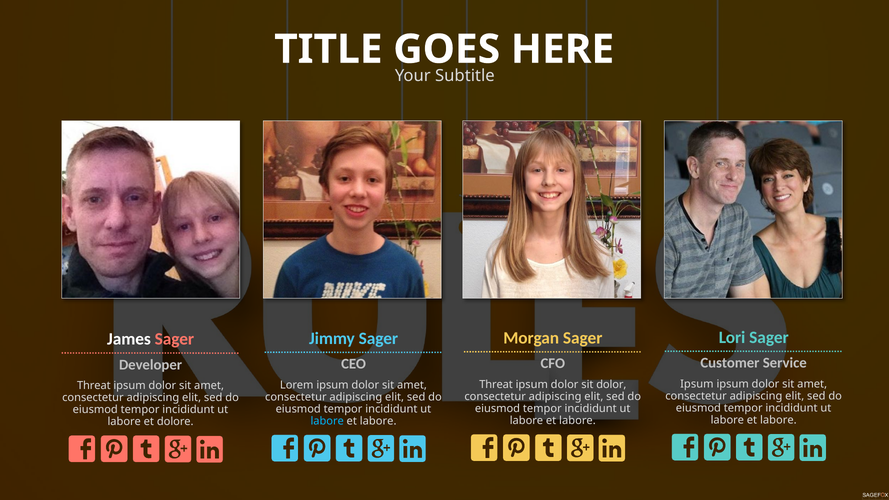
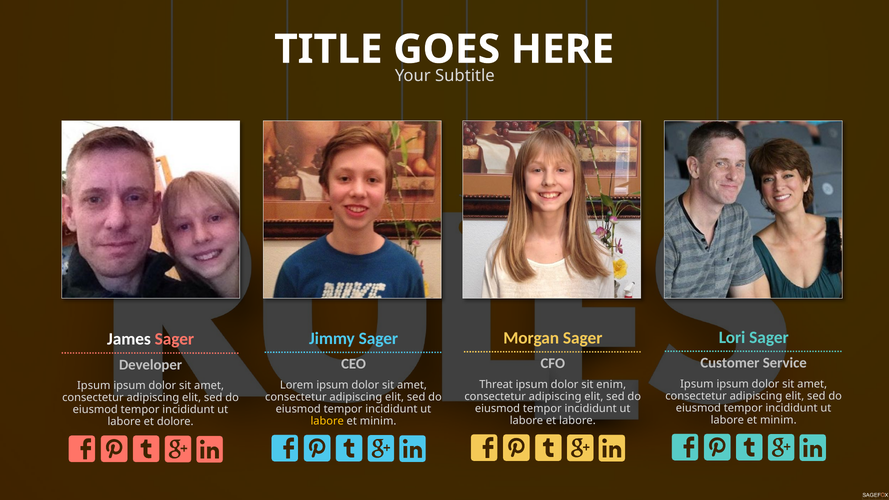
sit dolor: dolor -> enim
Threat at (94, 386): Threat -> Ipsum
labore at (778, 420): labore -> minim
labore at (327, 421) colour: light blue -> yellow
labore at (378, 421): labore -> minim
